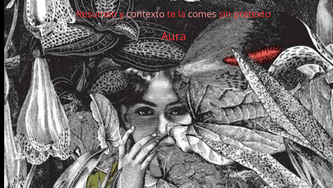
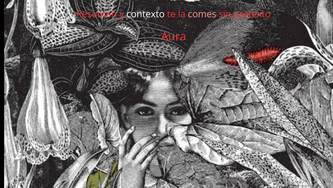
contexto colour: pink -> white
